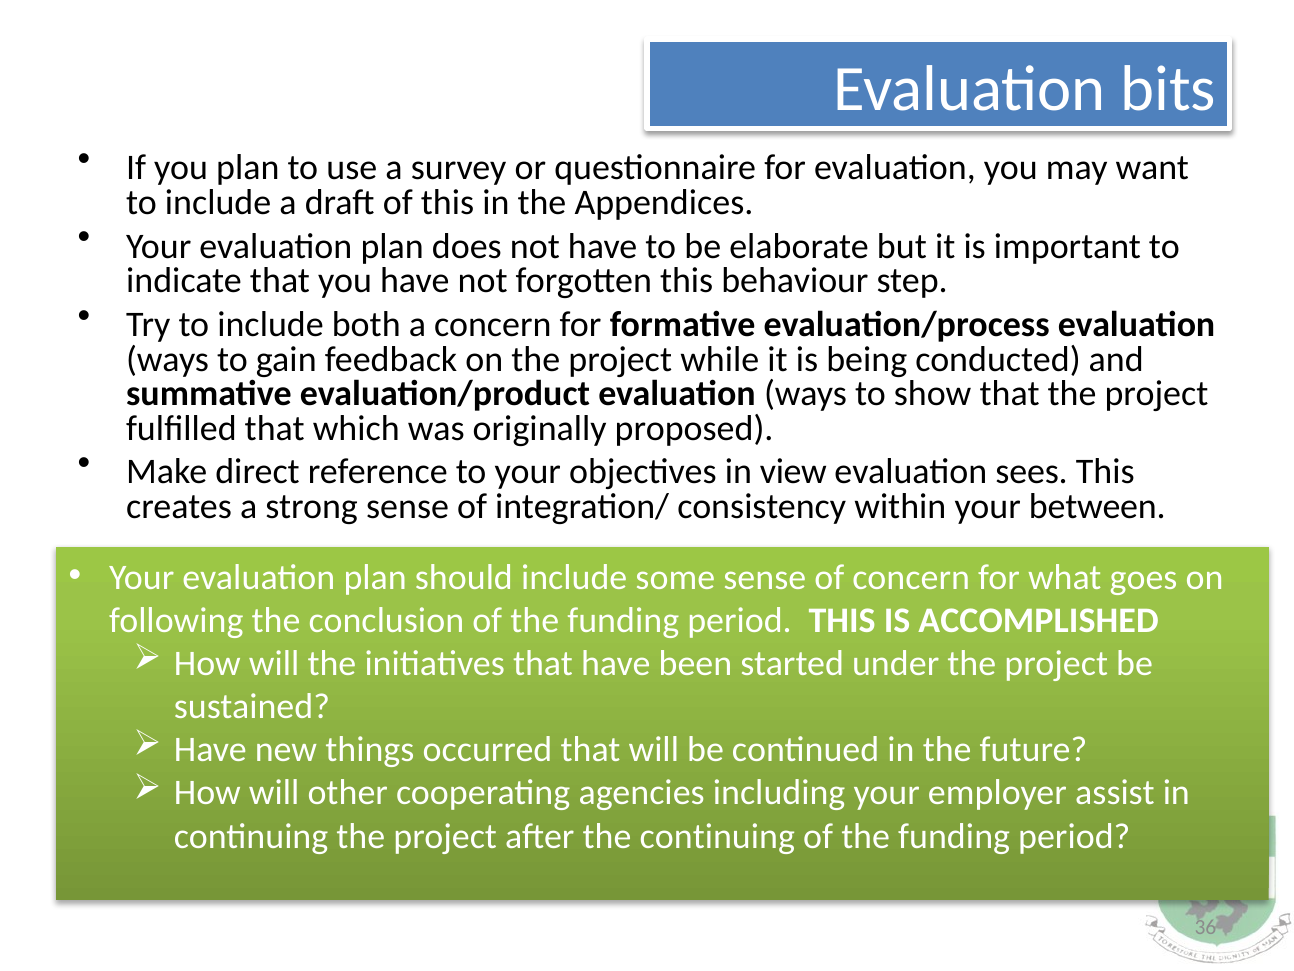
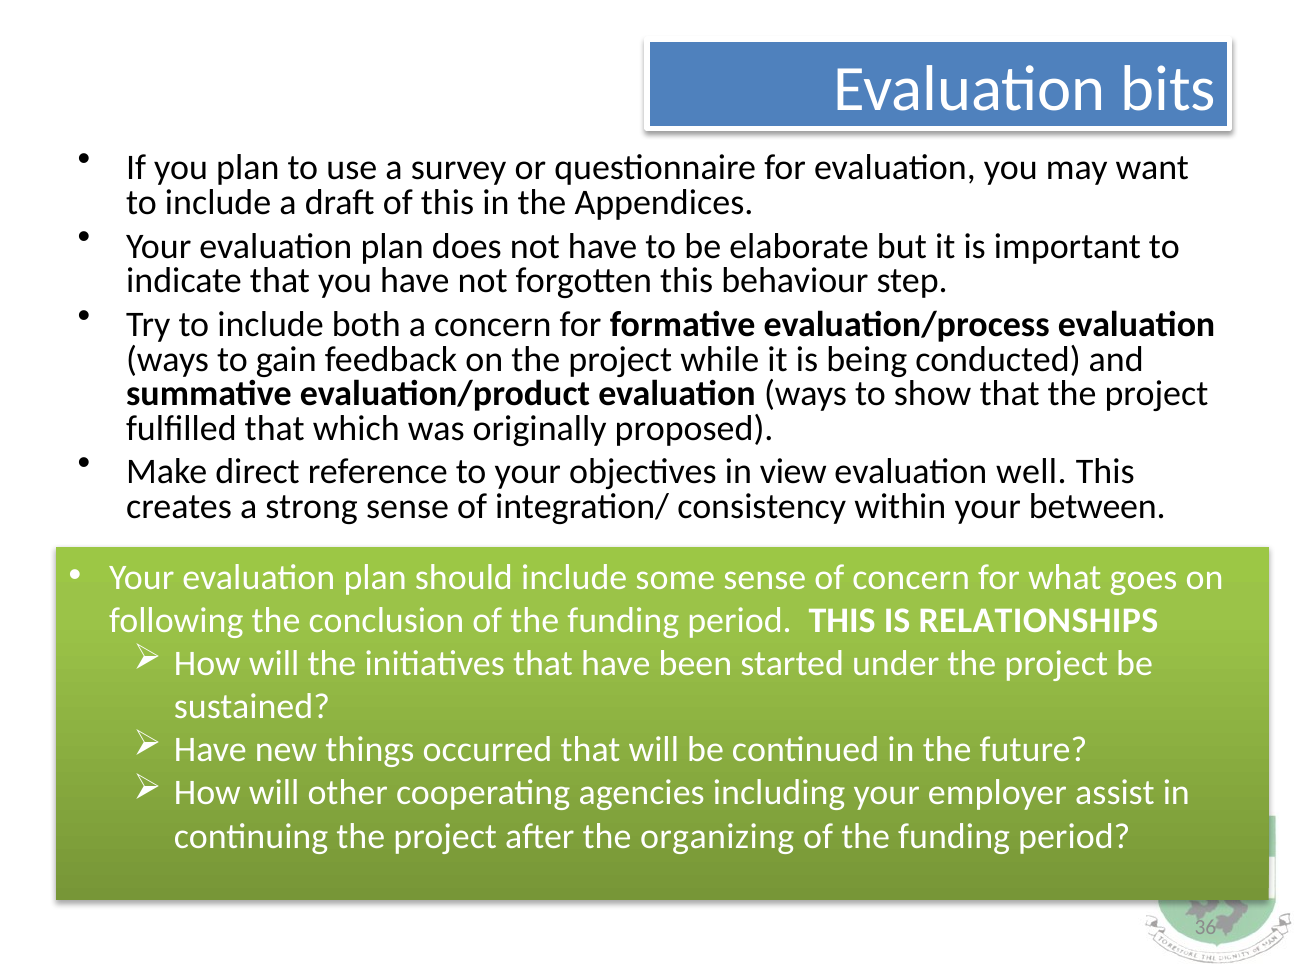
sees: sees -> well
ACCOMPLISHED: ACCOMPLISHED -> RELATIONSHIPS
the continuing: continuing -> organizing
